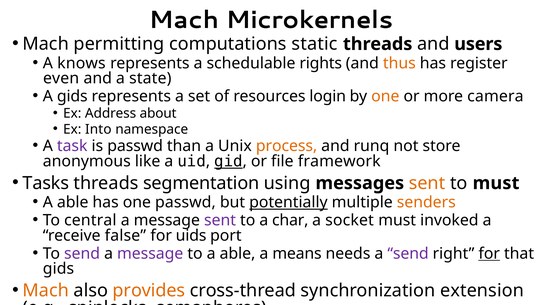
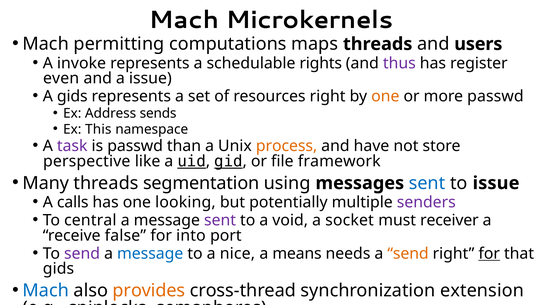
static: static -> maps
knows: knows -> invoke
thus colour: orange -> purple
a state: state -> issue
resources login: login -> right
more camera: camera -> passwd
about: about -> sends
Into: Into -> This
runq: runq -> have
anonymous: anonymous -> perspective
uid underline: none -> present
Tasks: Tasks -> Many
sent at (427, 183) colour: orange -> blue
to must: must -> issue
able at (73, 202): able -> calls
one passwd: passwd -> looking
potentially underline: present -> none
senders colour: orange -> purple
char: char -> void
invoked: invoked -> receiver
uids: uids -> into
message at (150, 253) colour: purple -> blue
to a able: able -> nice
send at (408, 253) colour: purple -> orange
Mach at (46, 290) colour: orange -> blue
